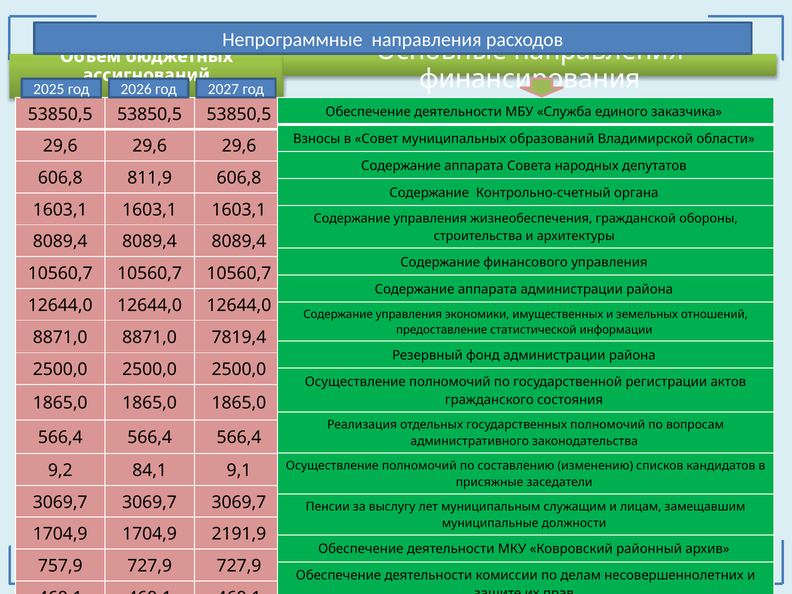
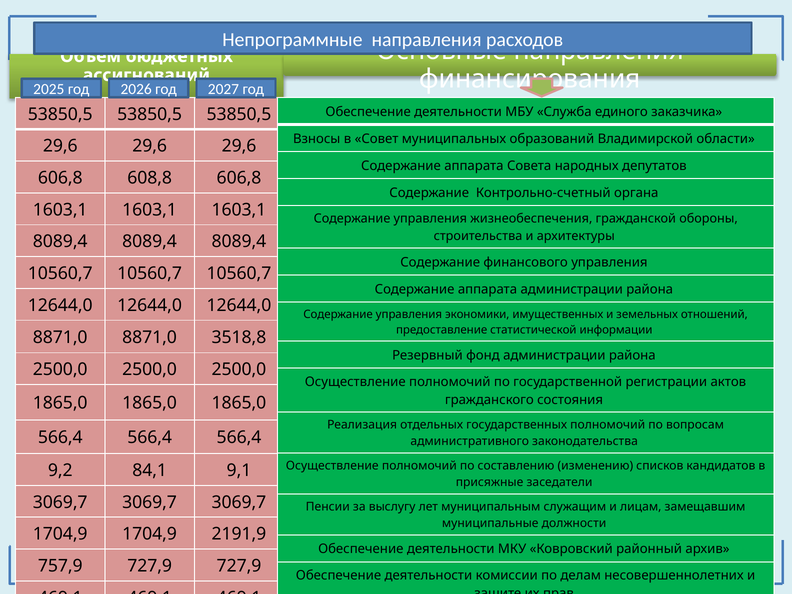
811,9: 811,9 -> 608,8
7819,4: 7819,4 -> 3518,8
